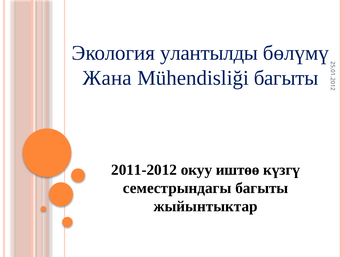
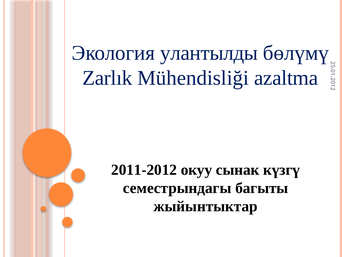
Жана: Жана -> Zarlık
Mühendisliği багыты: багыты -> azaltma
иштөө: иштөө -> сынак
